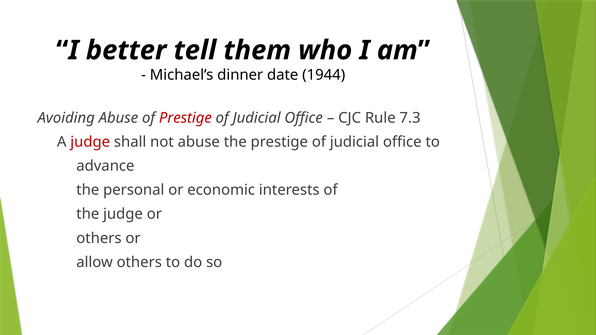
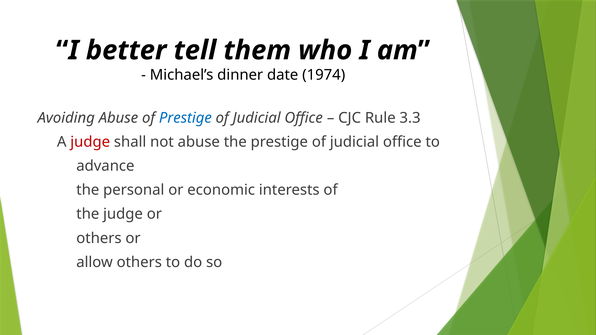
1944: 1944 -> 1974
Prestige at (185, 118) colour: red -> blue
7.3: 7.3 -> 3.3
